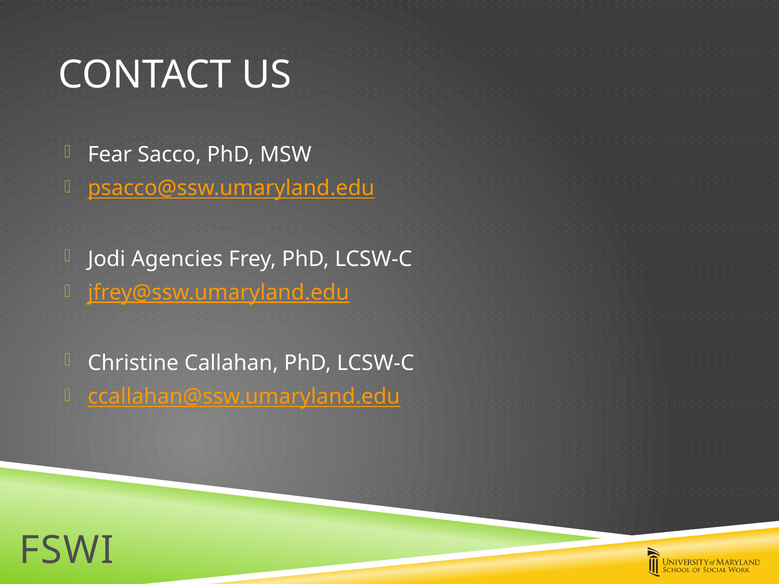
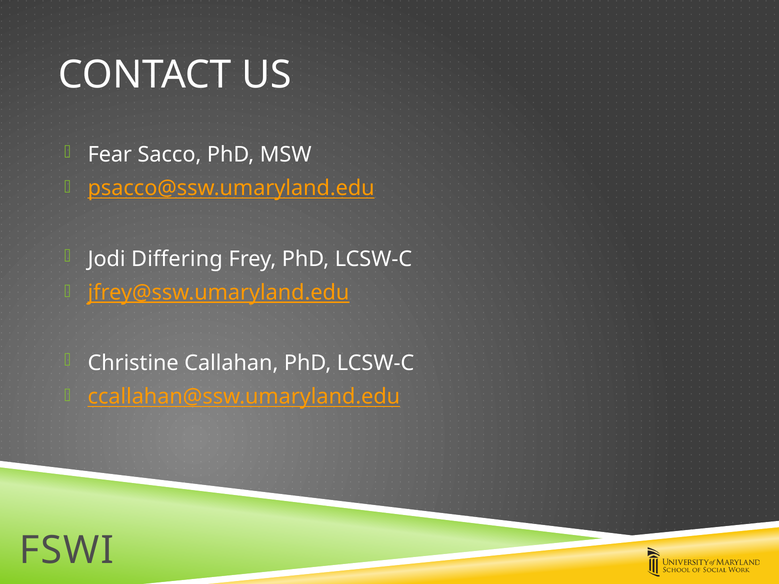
Agencies: Agencies -> Differing
